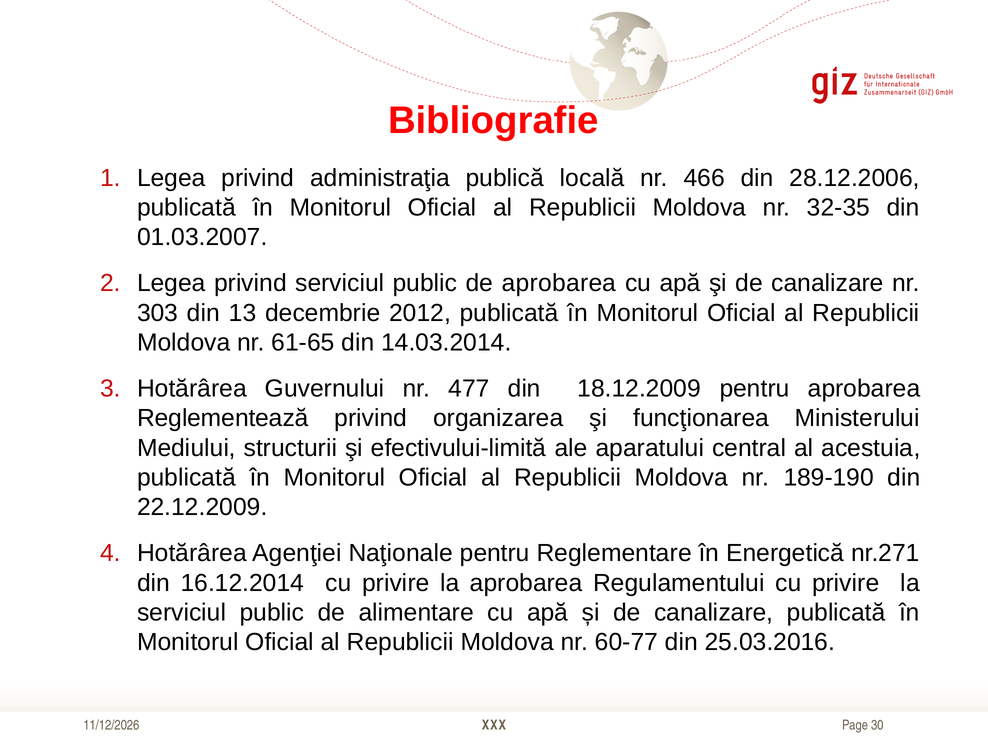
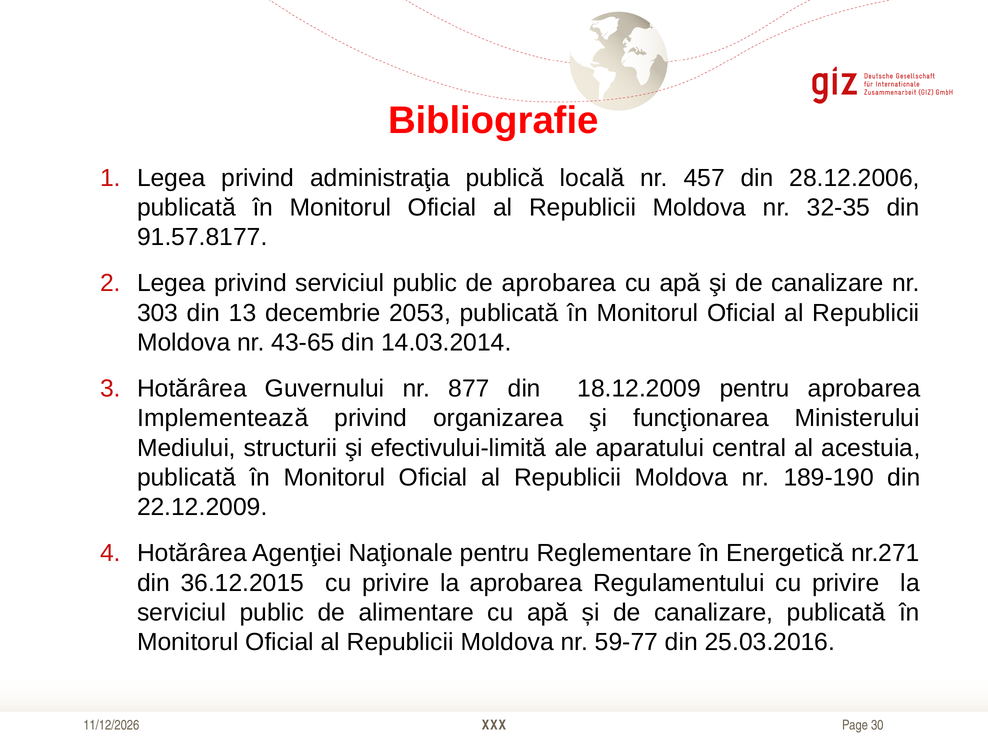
466: 466 -> 457
01.03.2007: 01.03.2007 -> 91.57.8177
2012: 2012 -> 2053
61-65: 61-65 -> 43-65
477: 477 -> 877
Reglementează: Reglementează -> Implementează
16.12.2014: 16.12.2014 -> 36.12.2015
60-77: 60-77 -> 59-77
